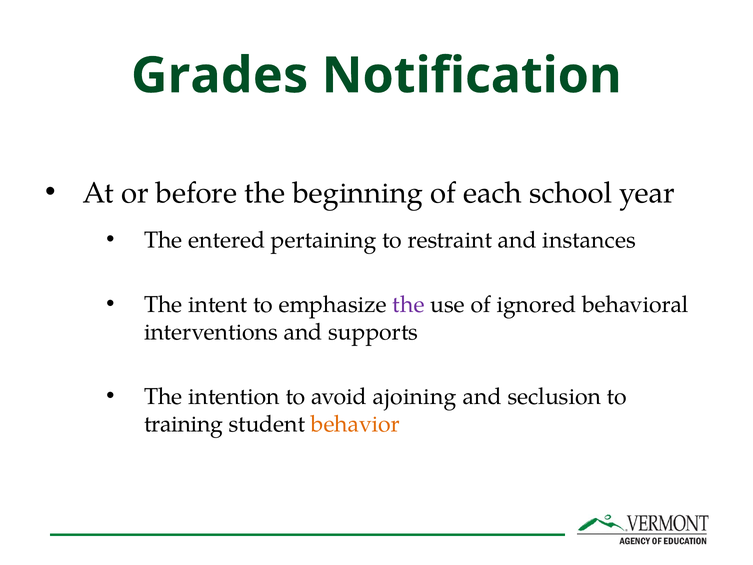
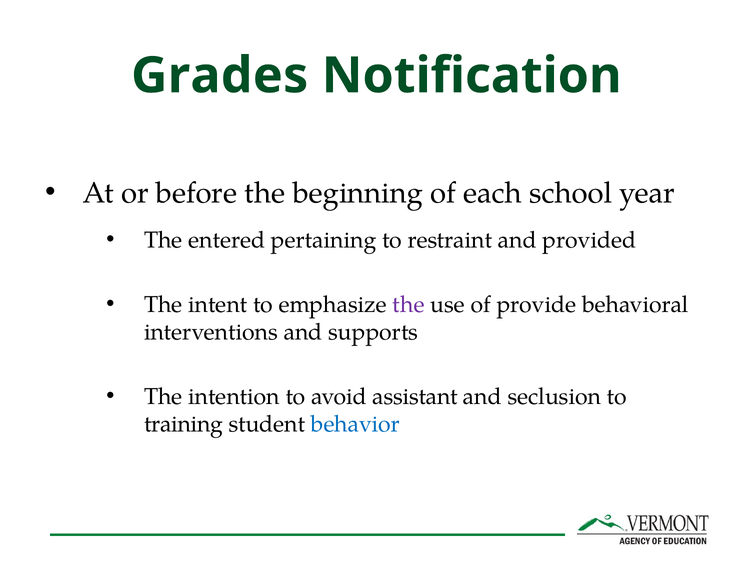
instances: instances -> provided
ignored: ignored -> provide
ajoining: ajoining -> assistant
behavior colour: orange -> blue
